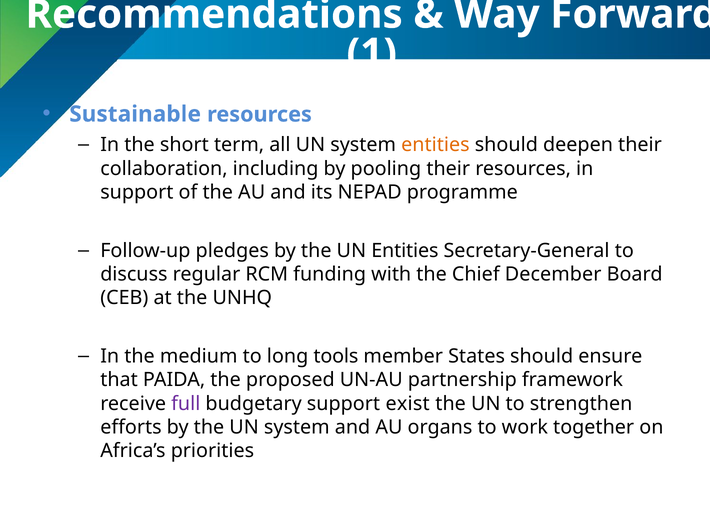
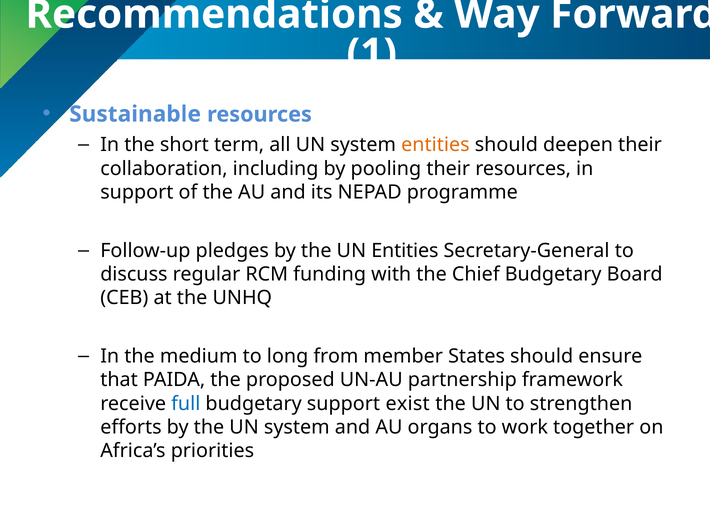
Chief December: December -> Budgetary
tools: tools -> from
full colour: purple -> blue
